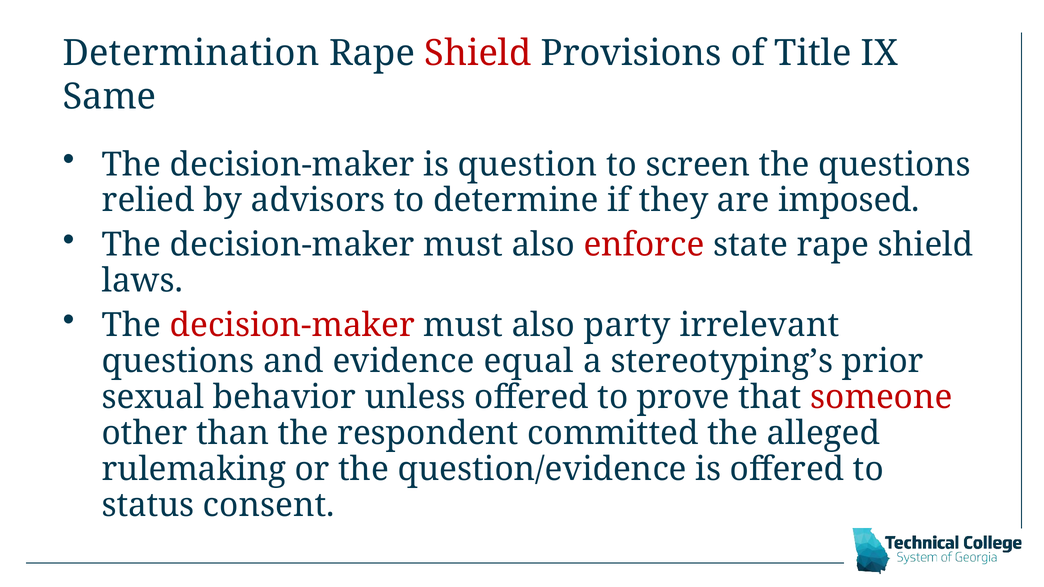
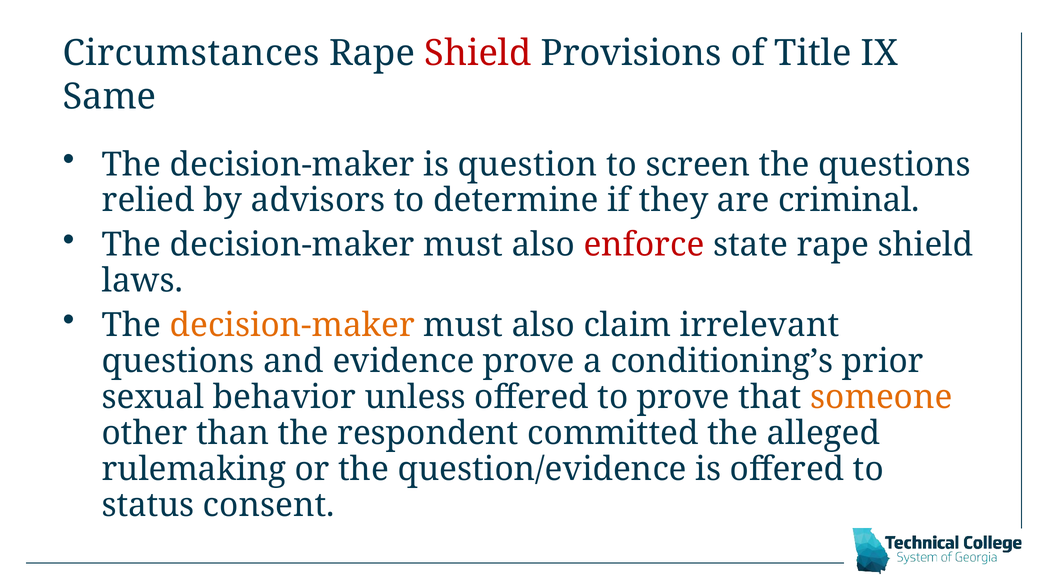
Determination: Determination -> Circumstances
imposed: imposed -> criminal
decision-maker at (292, 325) colour: red -> orange
party: party -> claim
evidence equal: equal -> prove
stereotyping’s: stereotyping’s -> conditioning’s
someone colour: red -> orange
